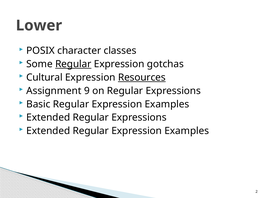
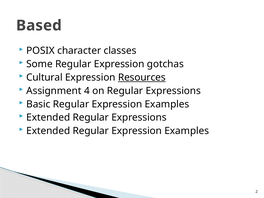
Lower: Lower -> Based
Regular at (73, 64) underline: present -> none
9: 9 -> 4
